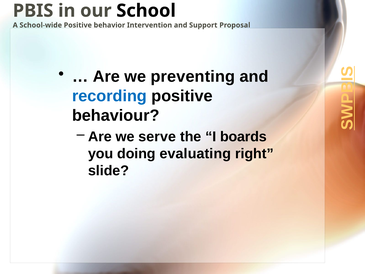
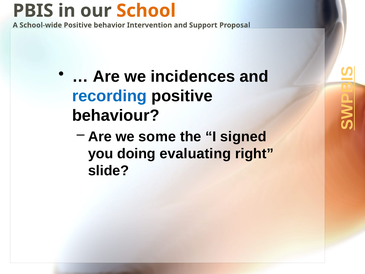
School colour: black -> orange
preventing: preventing -> incidences
serve: serve -> some
boards: boards -> signed
